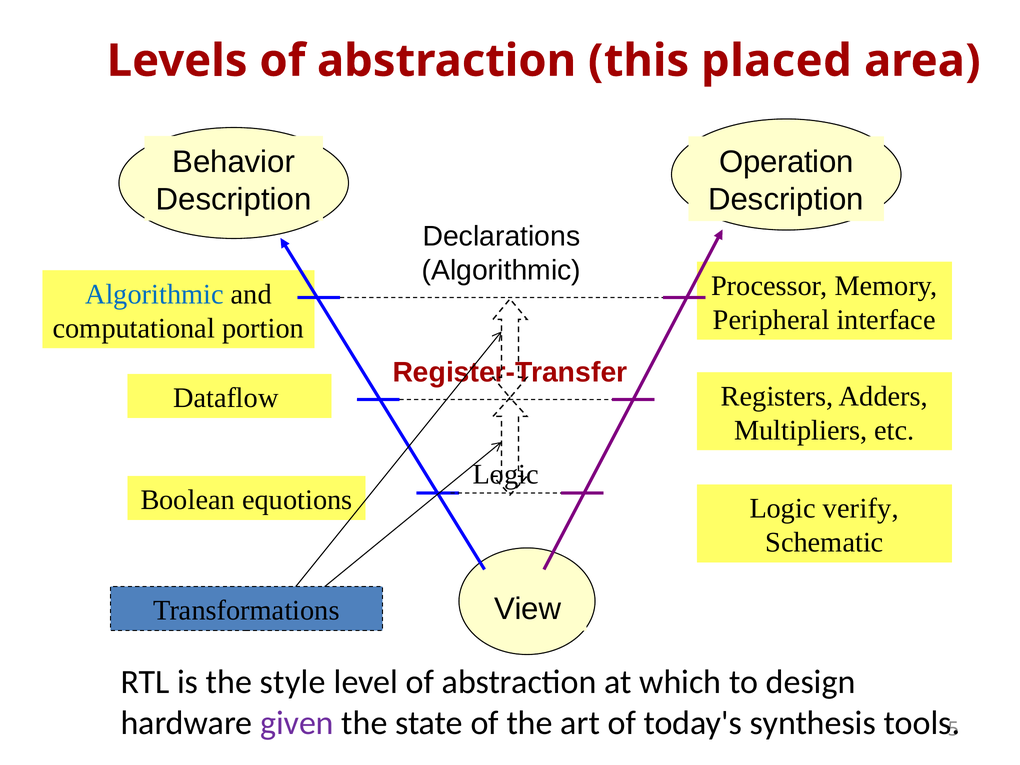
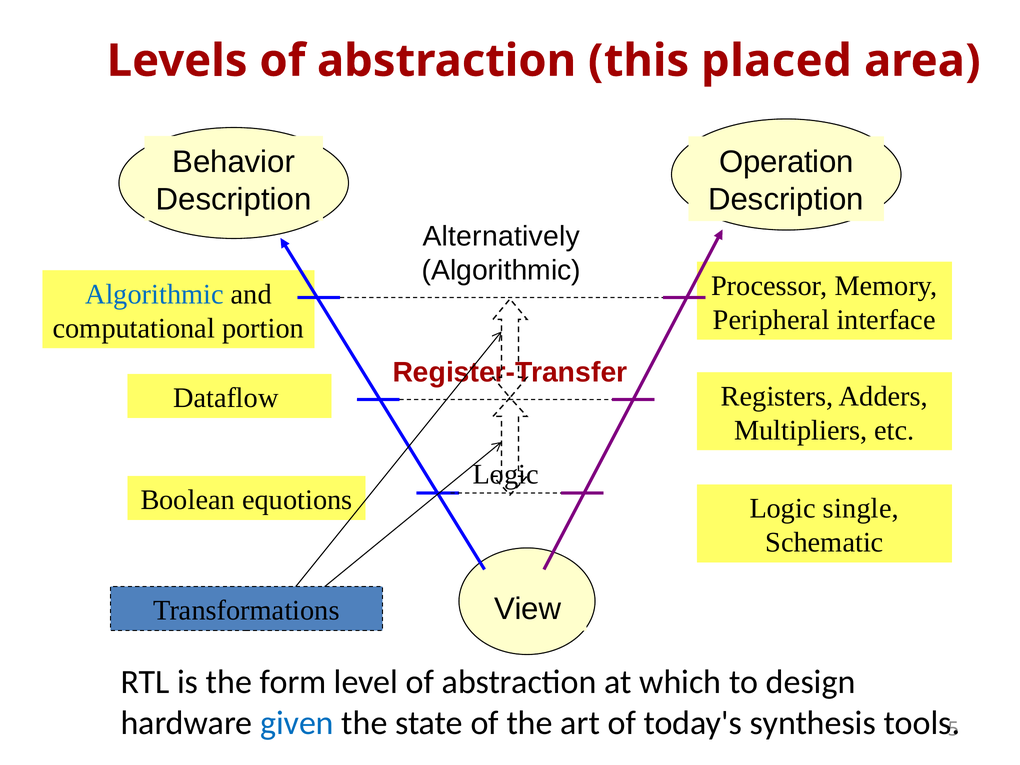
Declarations: Declarations -> Alternatively
verify: verify -> single
style: style -> form
given colour: purple -> blue
